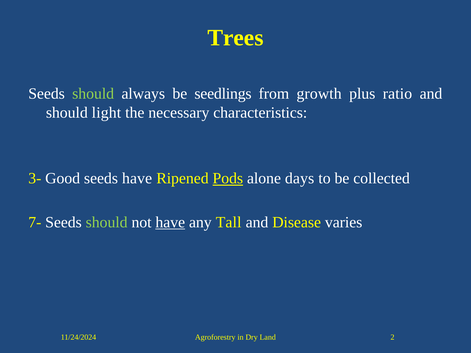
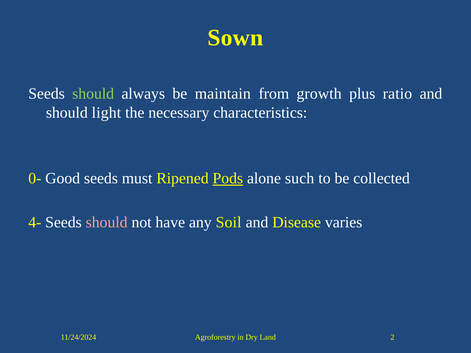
Trees: Trees -> Sown
seedlings: seedlings -> maintain
3-: 3- -> 0-
seeds have: have -> must
days: days -> such
7-: 7- -> 4-
should at (107, 222) colour: light green -> pink
have at (170, 222) underline: present -> none
Tall: Tall -> Soil
